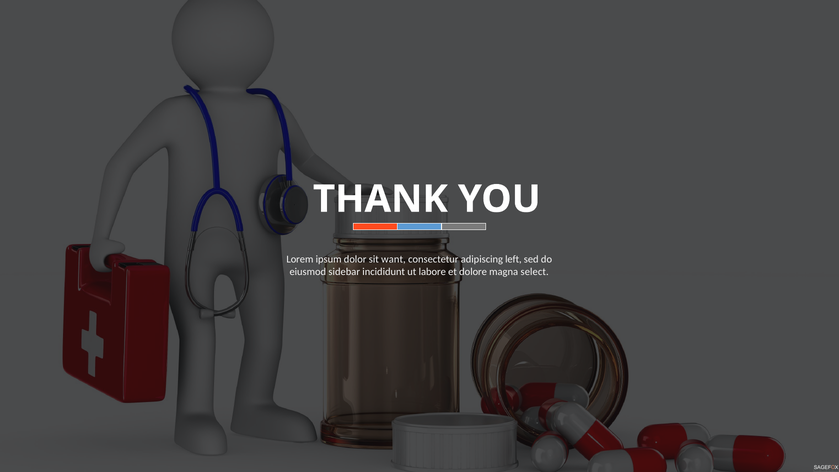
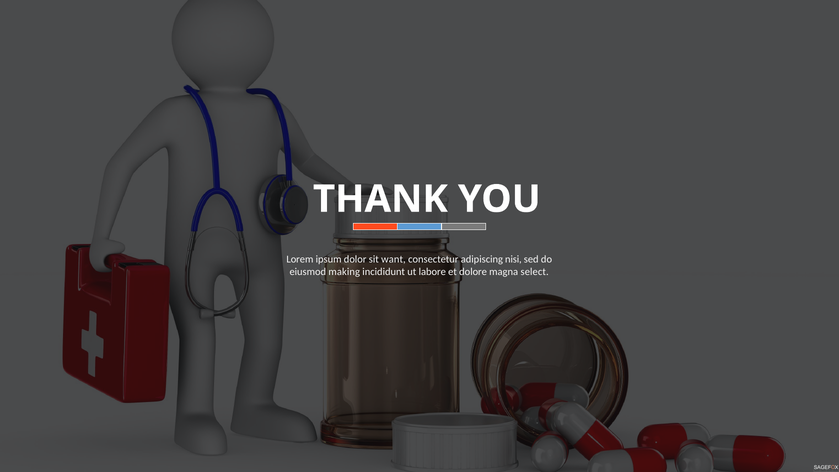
left: left -> nisi
sidebar: sidebar -> making
